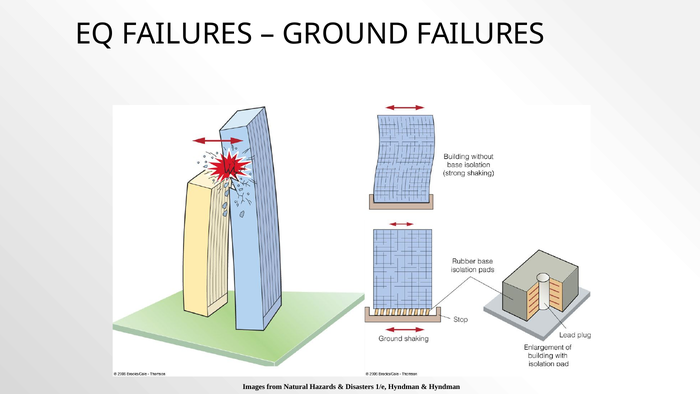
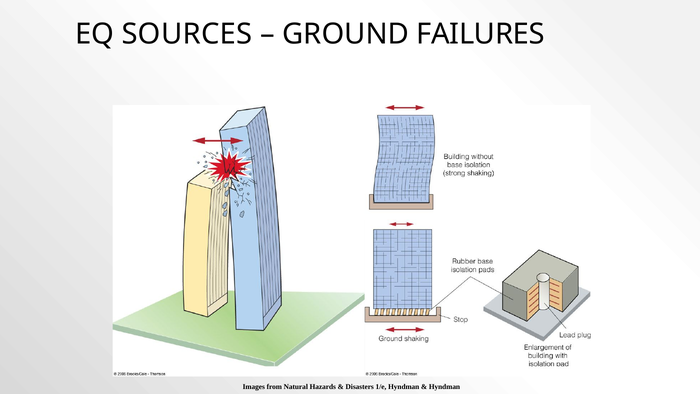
EQ FAILURES: FAILURES -> SOURCES
